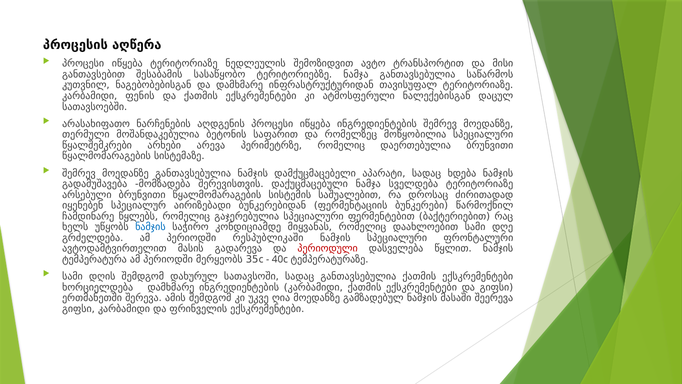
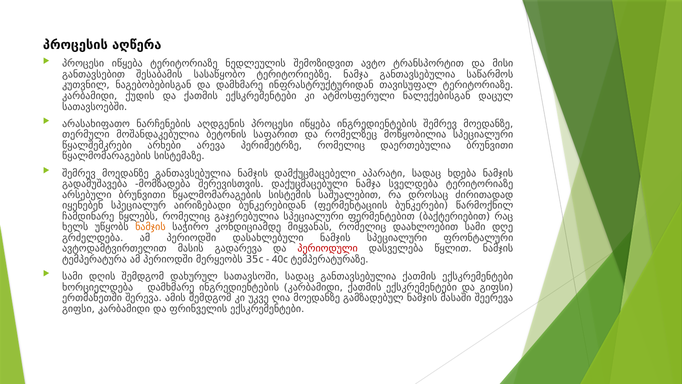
ფენის: ფენის -> ქუდის
ნამჯის at (150, 227) colour: blue -> orange
რესპუბლიკაში: რესპუბლიკაში -> დასახლებული
